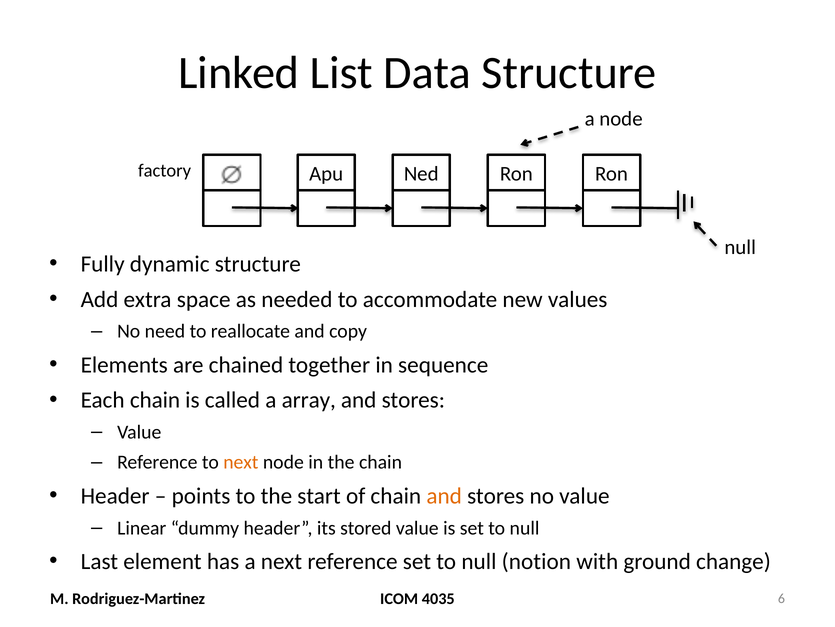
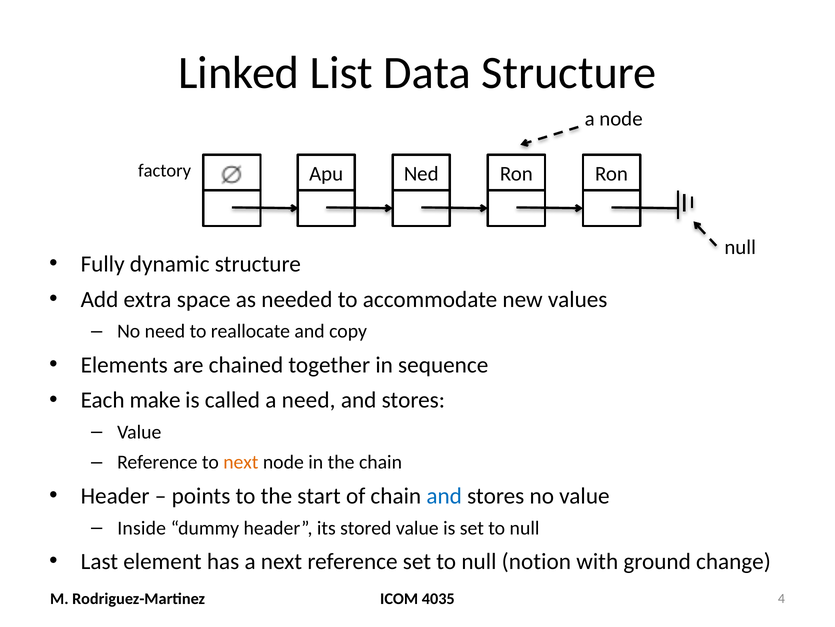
Each chain: chain -> make
a array: array -> need
and at (444, 495) colour: orange -> blue
Linear: Linear -> Inside
6: 6 -> 4
